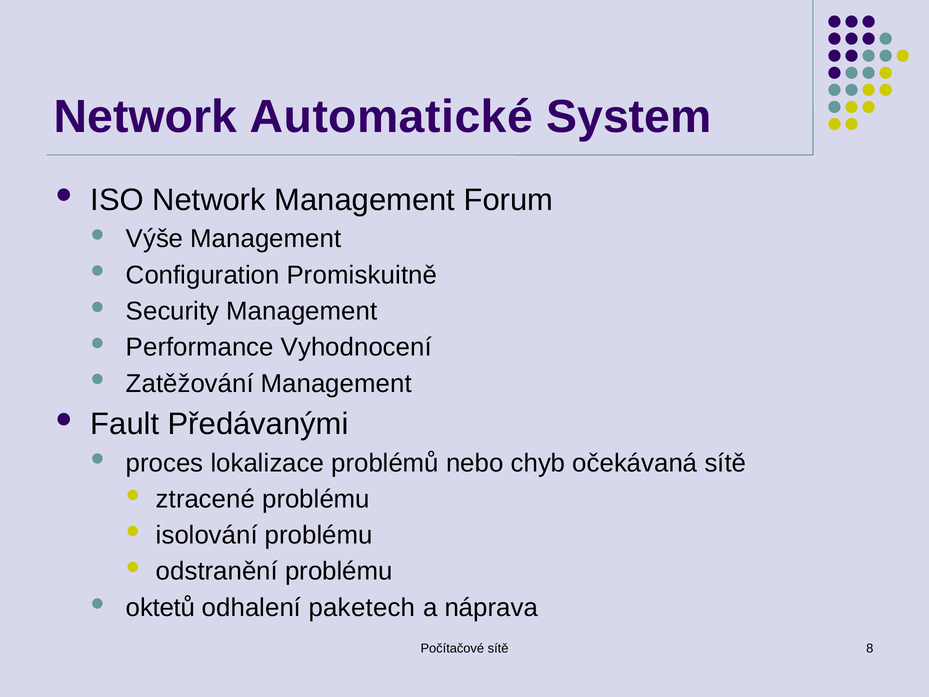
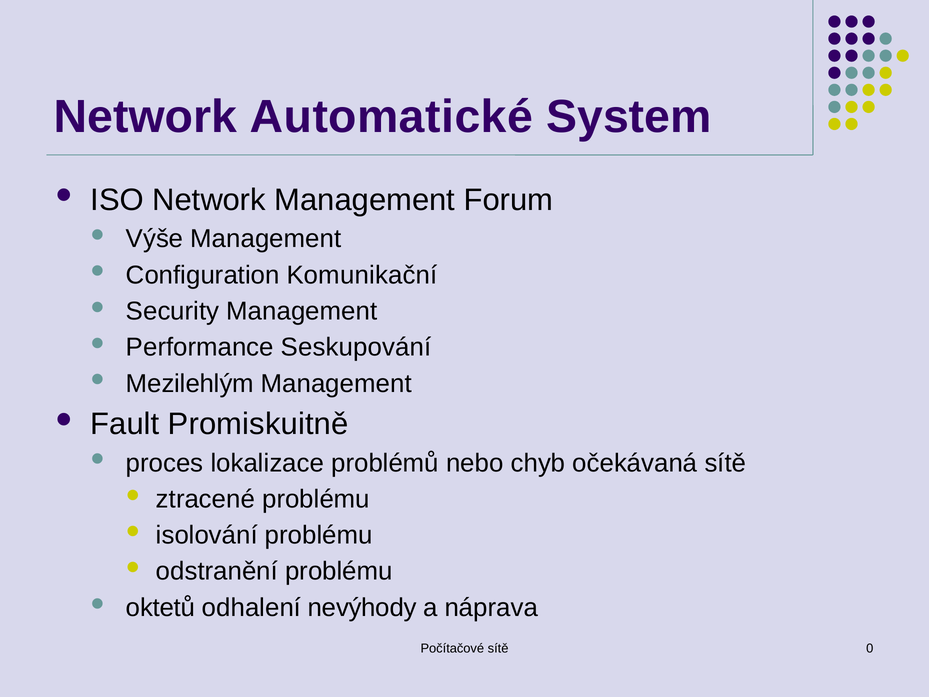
Promiskuitně: Promiskuitně -> Komunikační
Vyhodnocení: Vyhodnocení -> Seskupování
Zatěžování: Zatěžování -> Mezilehlým
Předávanými: Předávanými -> Promiskuitně
paketech: paketech -> nevýhody
8: 8 -> 0
